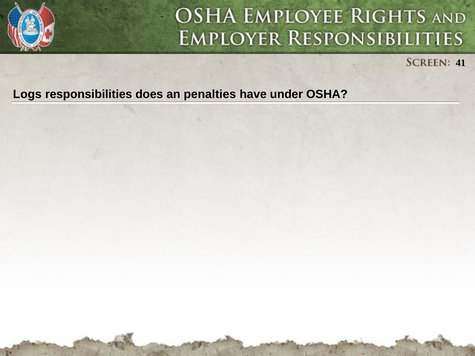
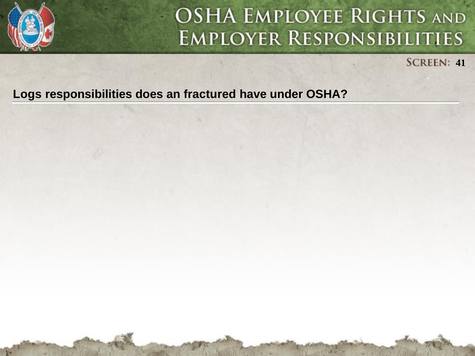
penalties: penalties -> fractured
